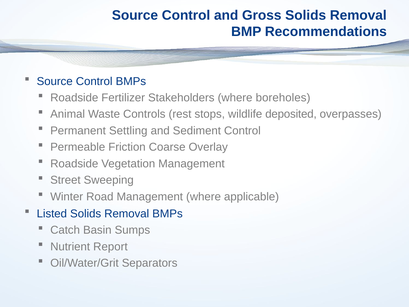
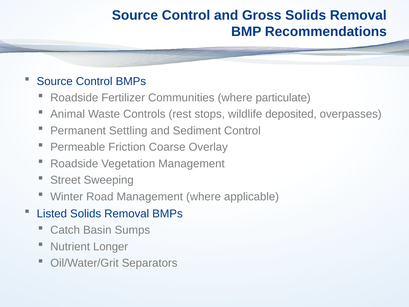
Stakeholders: Stakeholders -> Communities
boreholes: boreholes -> particulate
Report: Report -> Longer
